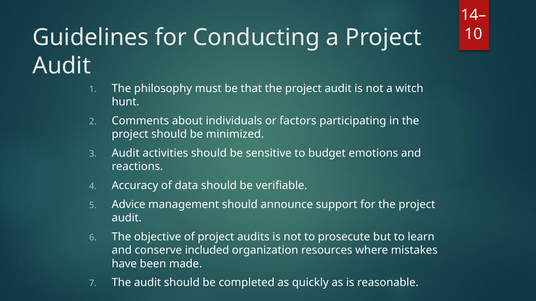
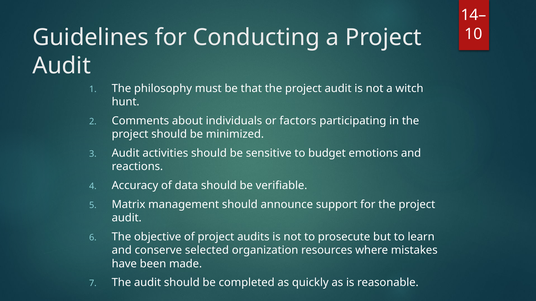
Advice: Advice -> Matrix
included: included -> selected
